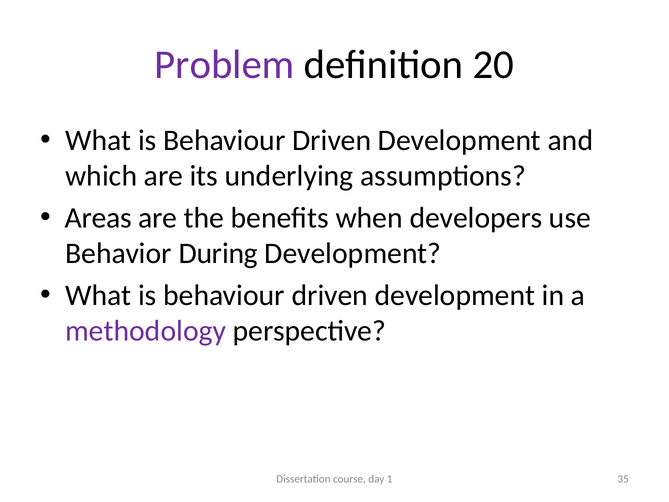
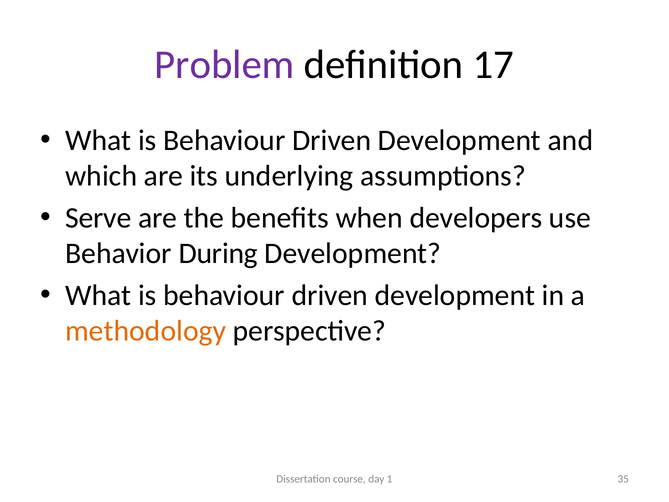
20: 20 -> 17
Areas: Areas -> Serve
methodology colour: purple -> orange
